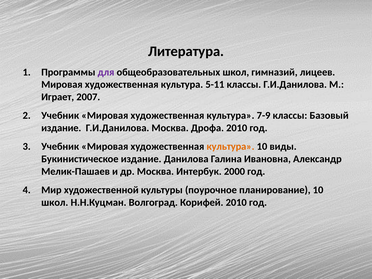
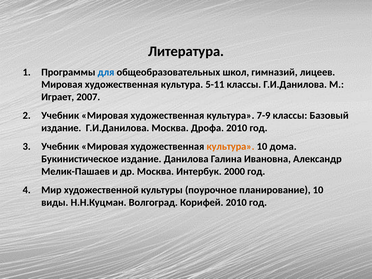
для colour: purple -> blue
виды: виды -> дома
школ at (55, 202): школ -> виды
